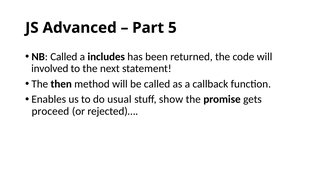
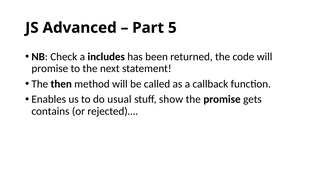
NB Called: Called -> Check
involved at (50, 69): involved -> promise
proceed: proceed -> contains
